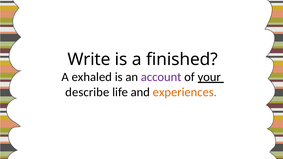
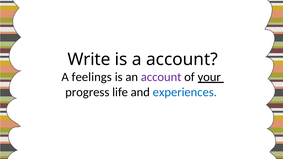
a finished: finished -> account
exhaled: exhaled -> feelings
describe: describe -> progress
experiences colour: orange -> blue
